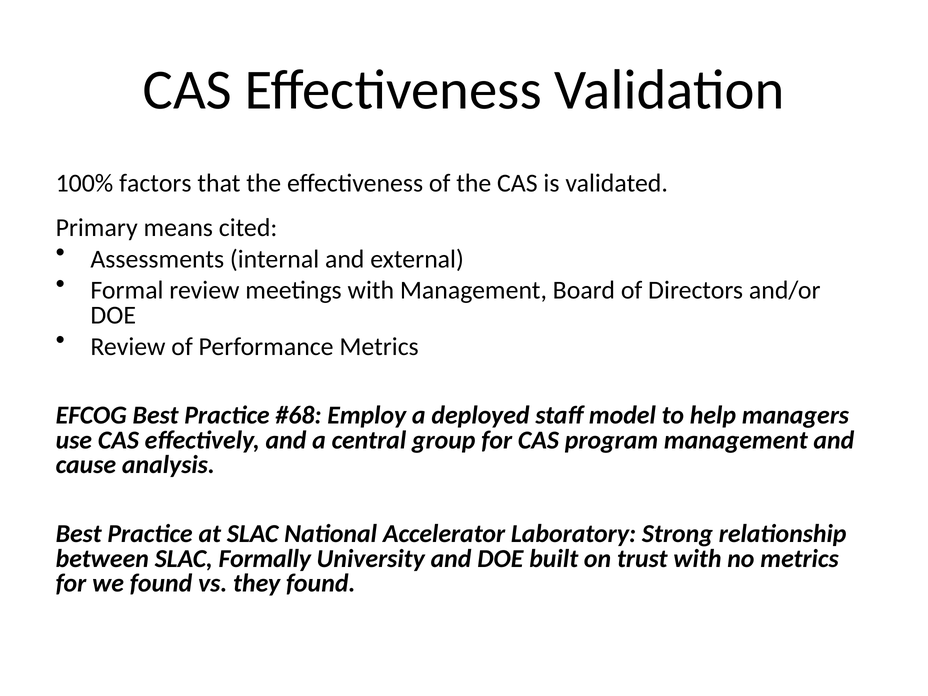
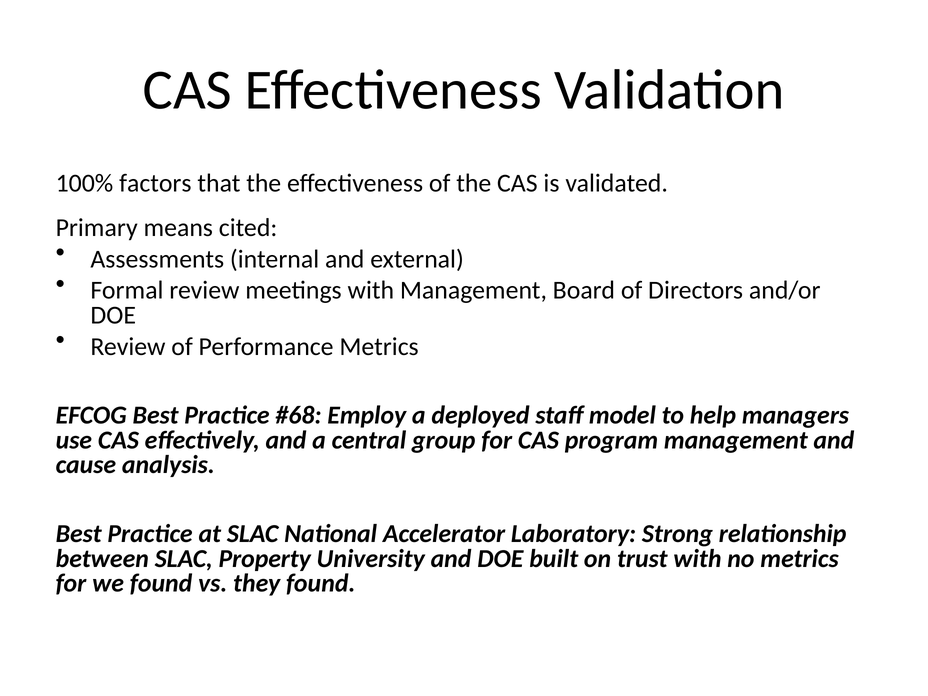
Formally: Formally -> Property
